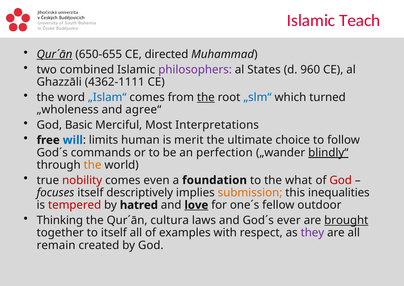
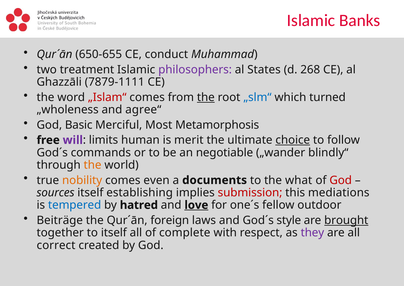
Teach: Teach -> Banks
Qur´ān at (54, 54) underline: present -> none
directed: directed -> conduct
combined: combined -> treatment
960: 960 -> 268
4362-1111: 4362-1111 -> 7879-1111
„Islam“ colour: blue -> red
Interpretations: Interpretations -> Metamorphosis
will colour: blue -> purple
choice underline: none -> present
perfection: perfection -> negotiable
blindly“ underline: present -> none
nobility colour: red -> orange
foundation: foundation -> documents
focuses: focuses -> sources
descriptively: descriptively -> establishing
submission colour: orange -> red
inequalities: inequalities -> mediations
tempered colour: red -> blue
Thinking: Thinking -> Beiträge
cultura: cultura -> foreign
ever: ever -> style
examples: examples -> complete
remain: remain -> correct
